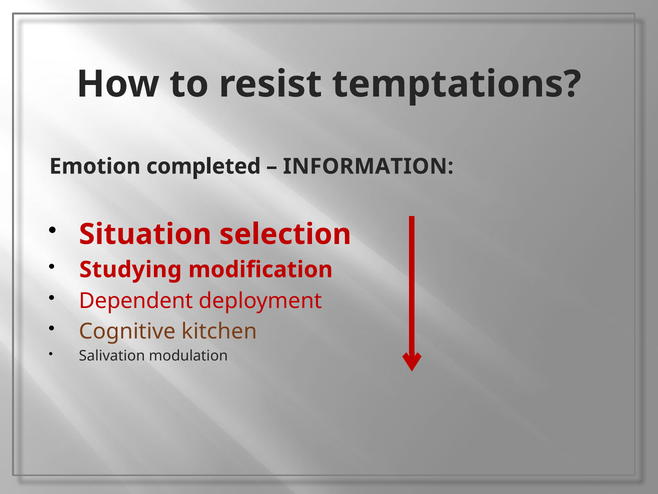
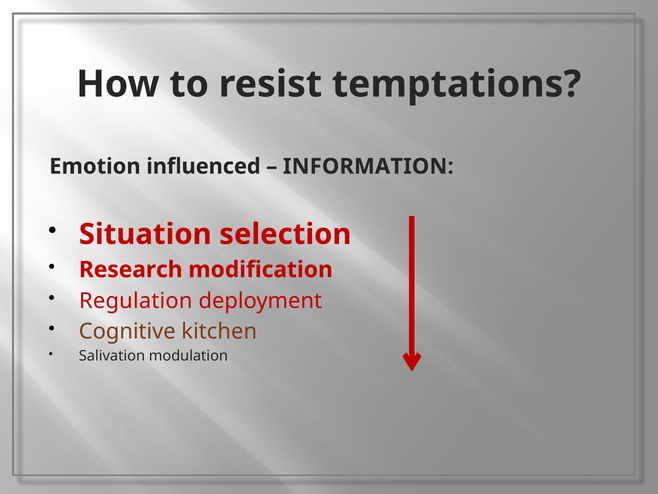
completed: completed -> influenced
Studying: Studying -> Research
Dependent: Dependent -> Regulation
